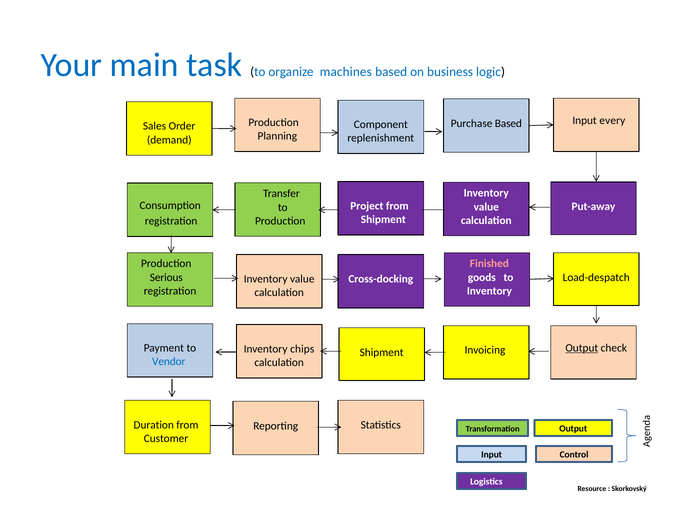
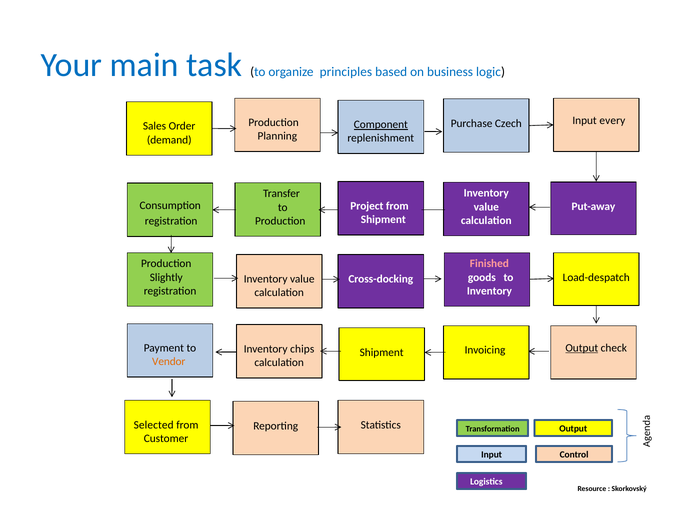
machines: machines -> principles
Purchase Based: Based -> Czech
Component underline: none -> present
Serious: Serious -> Slightly
Vendor colour: blue -> orange
Duration: Duration -> Selected
